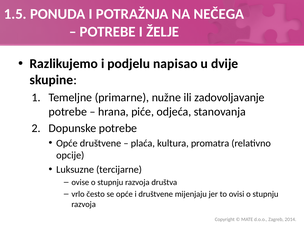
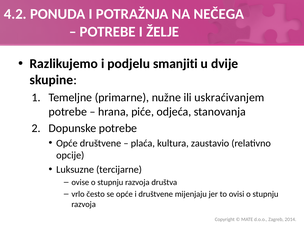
1.5: 1.5 -> 4.2
napisao: napisao -> smanjiti
zadovoljavanje: zadovoljavanje -> uskraćivanjem
promatra: promatra -> zaustavio
